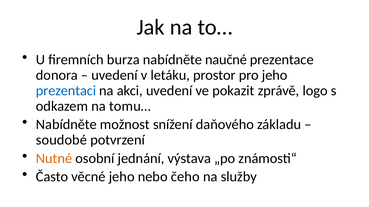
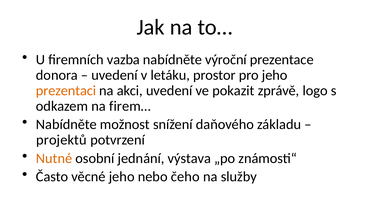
burza: burza -> vazba
naučné: naučné -> výroční
prezentaci colour: blue -> orange
tomu…: tomu… -> firem…
soudobé: soudobé -> projektů
